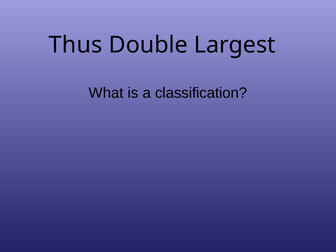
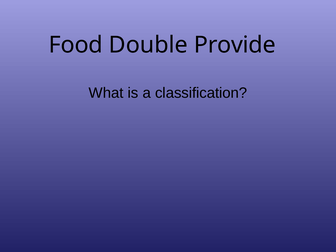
Thus: Thus -> Food
Largest: Largest -> Provide
